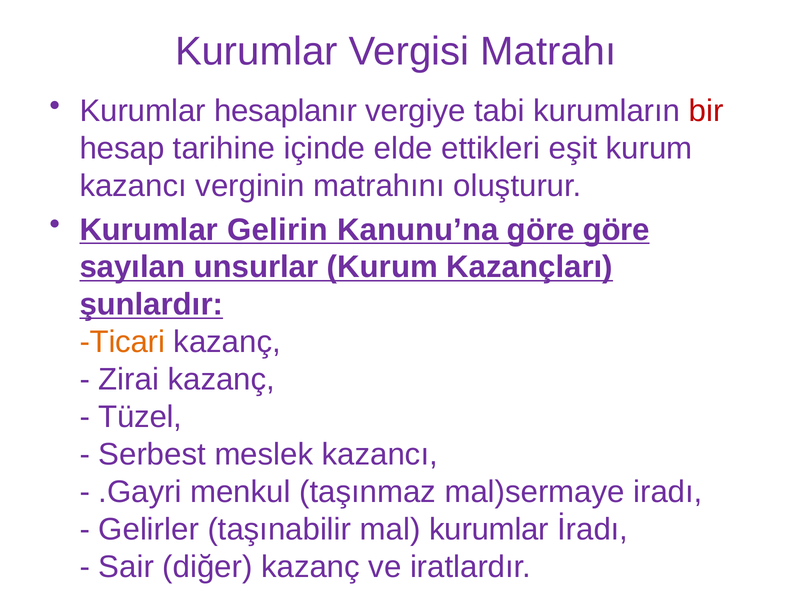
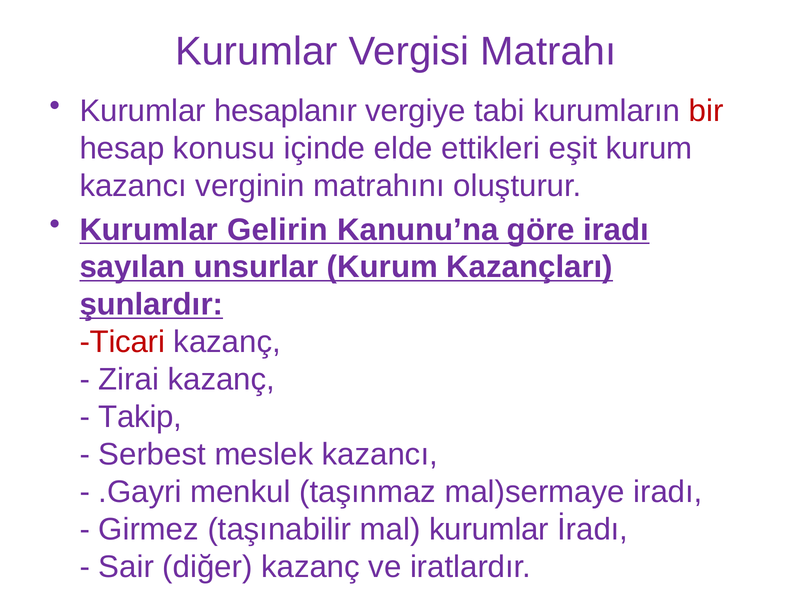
tarihine: tarihine -> konusu
göre göre: göre -> iradı
Ticari colour: orange -> red
Tüzel: Tüzel -> Takip
Gelirler: Gelirler -> Girmez
